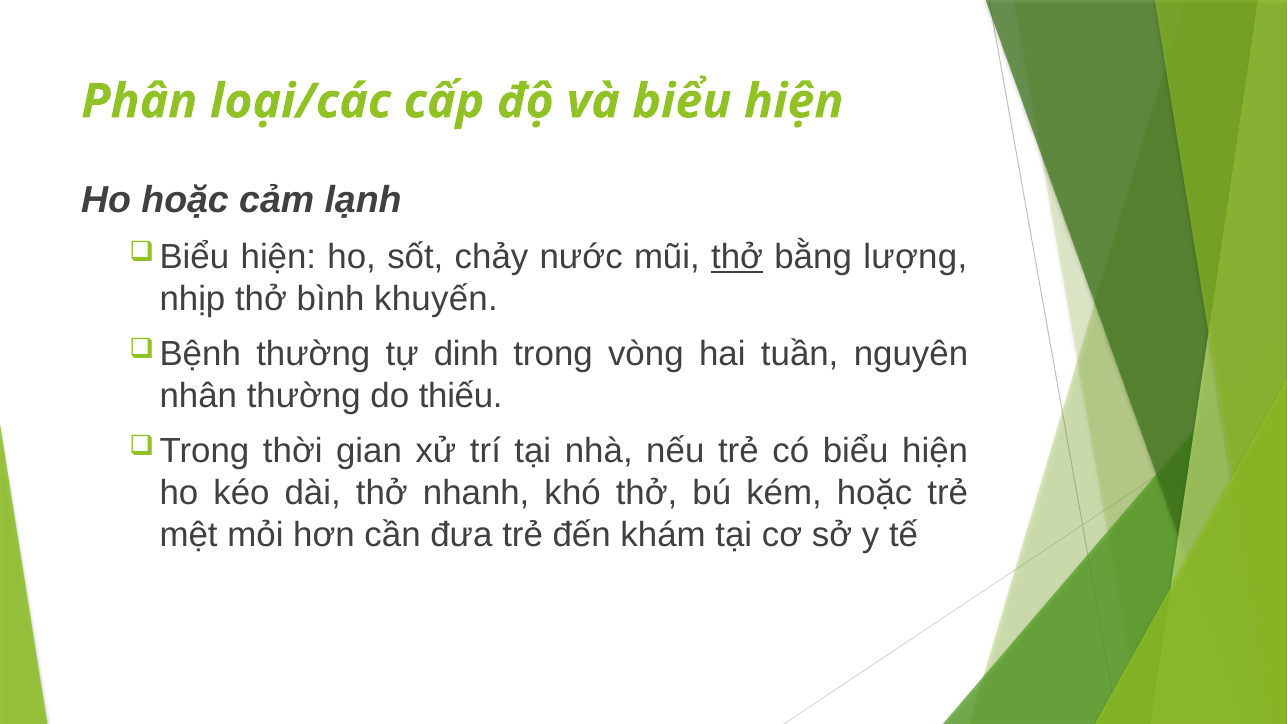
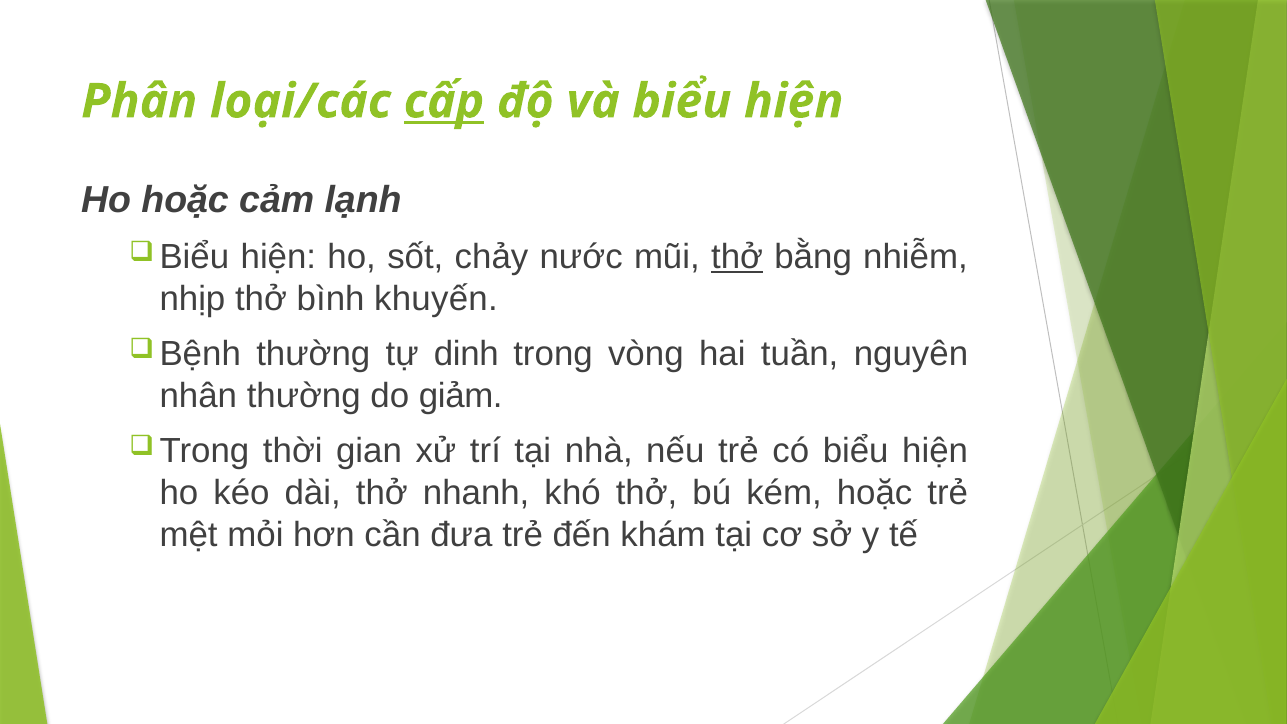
cấp underline: none -> present
lượng: lượng -> nhiễm
thiếu: thiếu -> giảm
